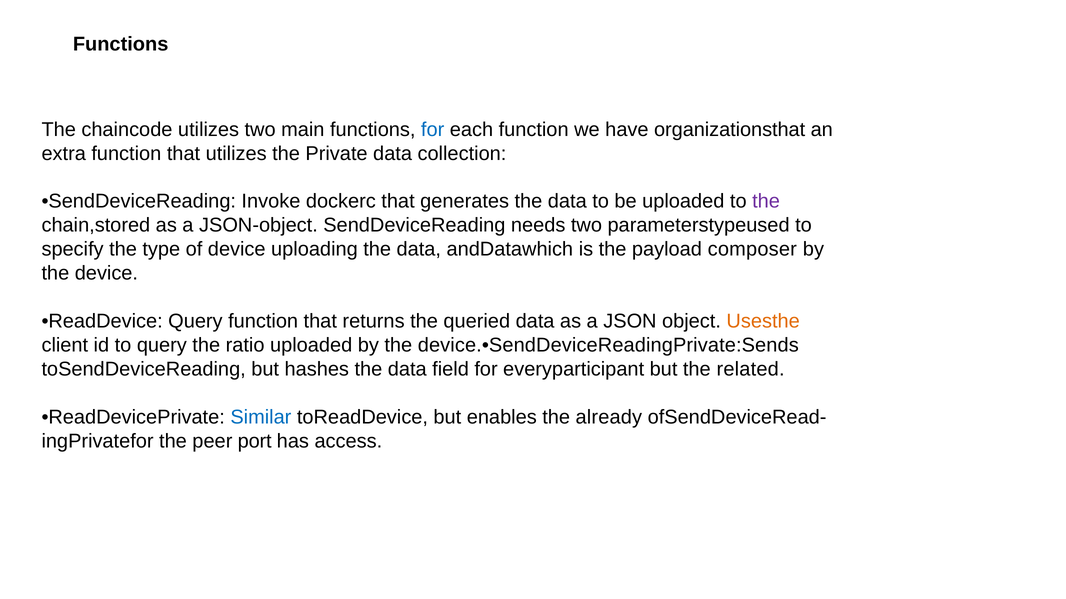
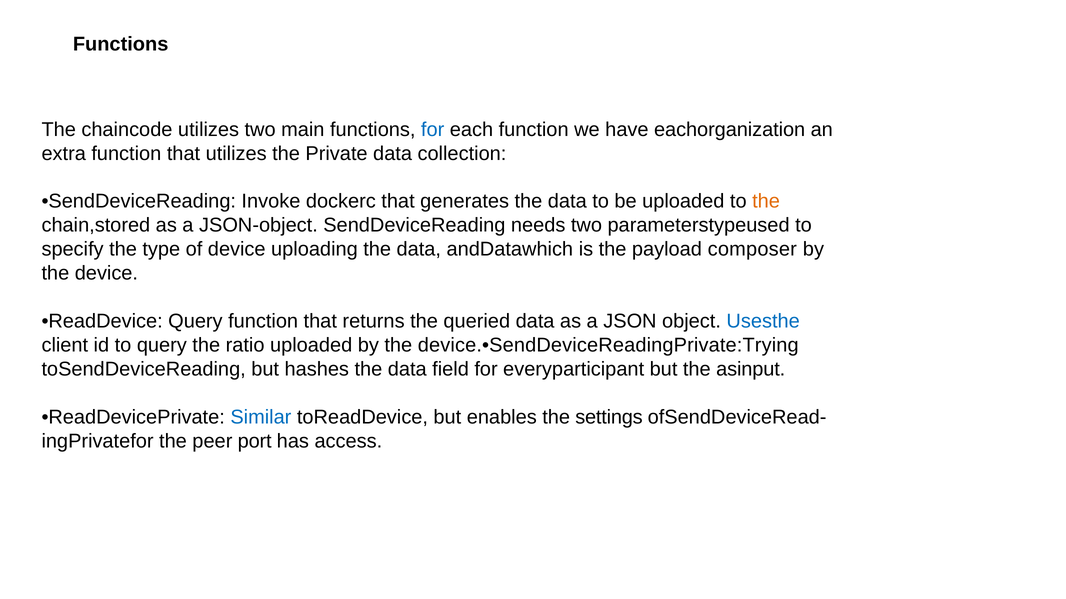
organizationsthat: organizationsthat -> eachorganization
the at (766, 202) colour: purple -> orange
Usesthe colour: orange -> blue
device.•SendDeviceReadingPrivate:Sends: device.•SendDeviceReadingPrivate:Sends -> device.•SendDeviceReadingPrivate:Trying
related: related -> asinput
already: already -> settings
